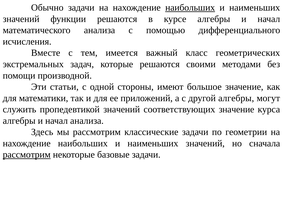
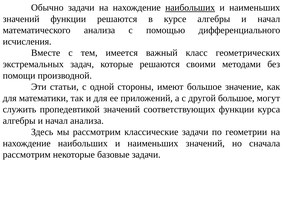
другой алгебры: алгебры -> большое
соответствующих значение: значение -> функции
рассмотрим at (27, 155) underline: present -> none
